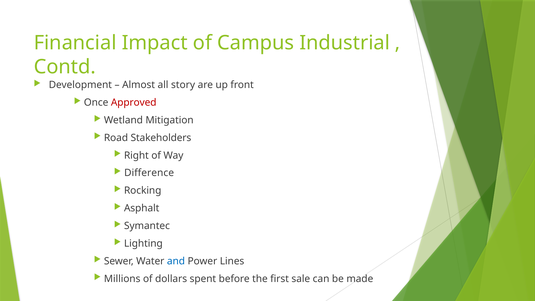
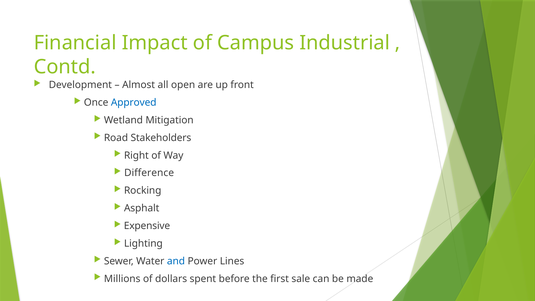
story: story -> open
Approved colour: red -> blue
Symantec: Symantec -> Expensive
